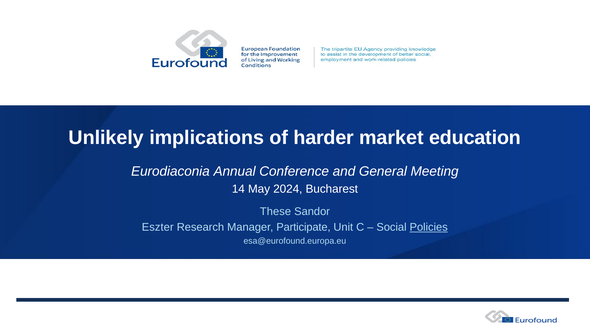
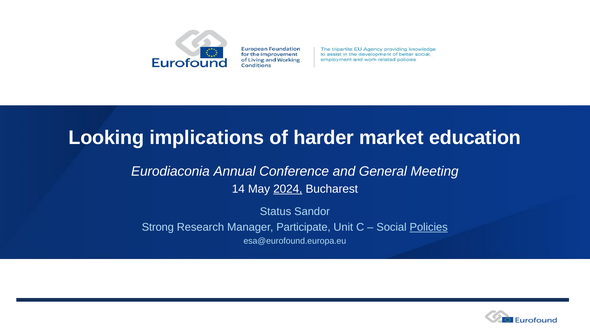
Unlikely: Unlikely -> Looking
2024 underline: none -> present
These: These -> Status
Eszter: Eszter -> Strong
